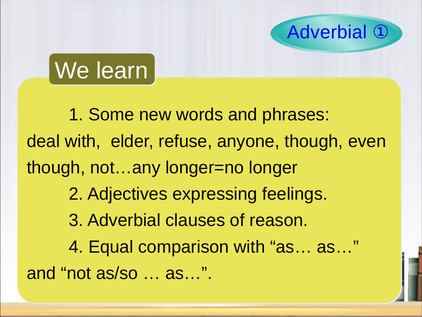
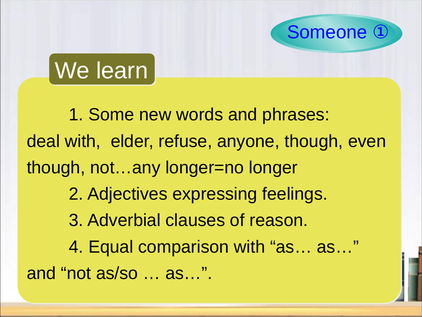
Adverbial at (327, 32): Adverbial -> Someone
